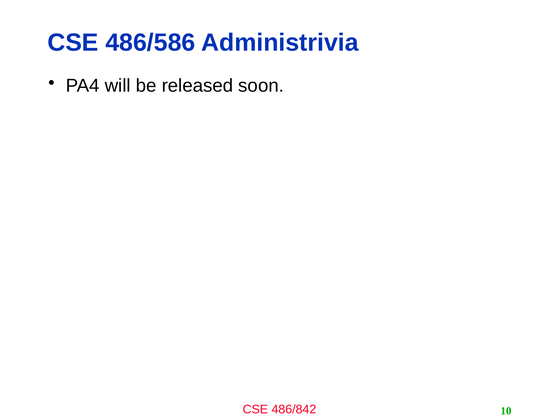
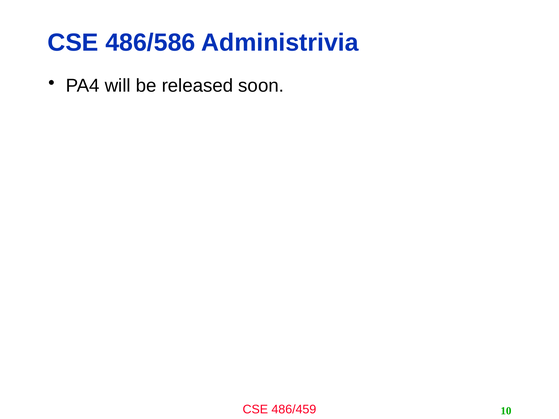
486/842: 486/842 -> 486/459
